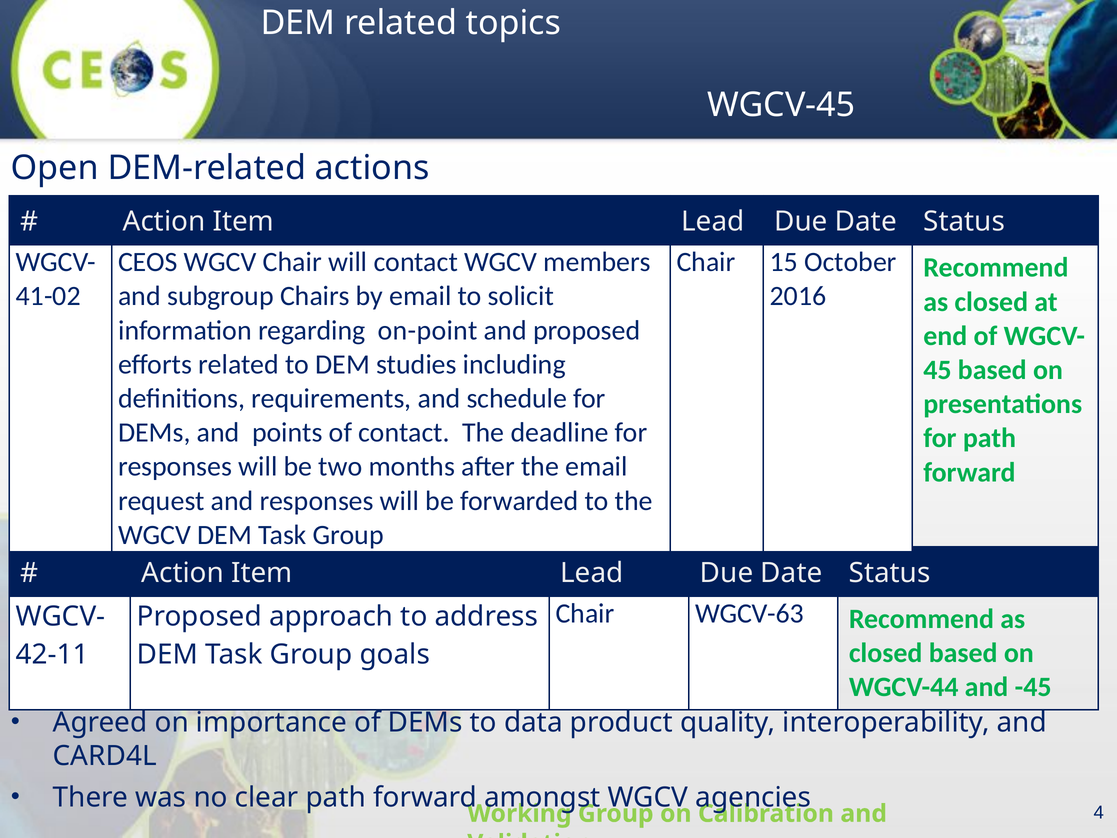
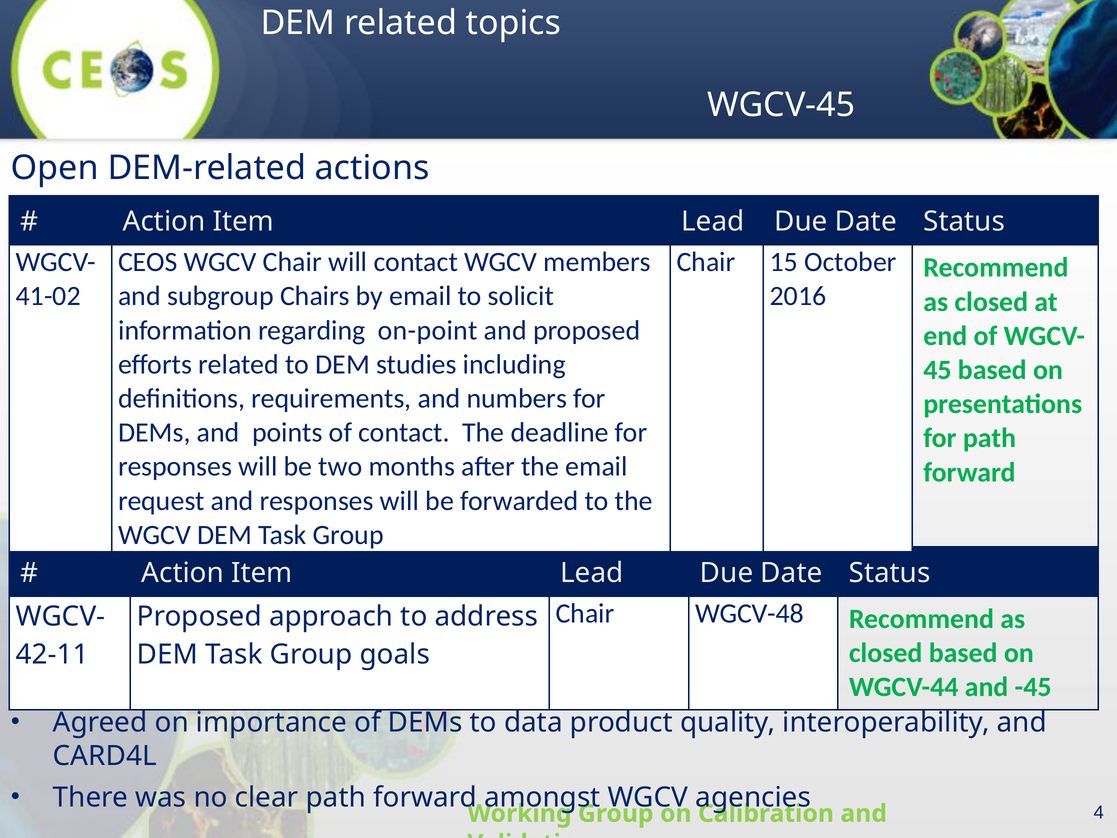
schedule: schedule -> numbers
WGCV-63: WGCV-63 -> WGCV-48
